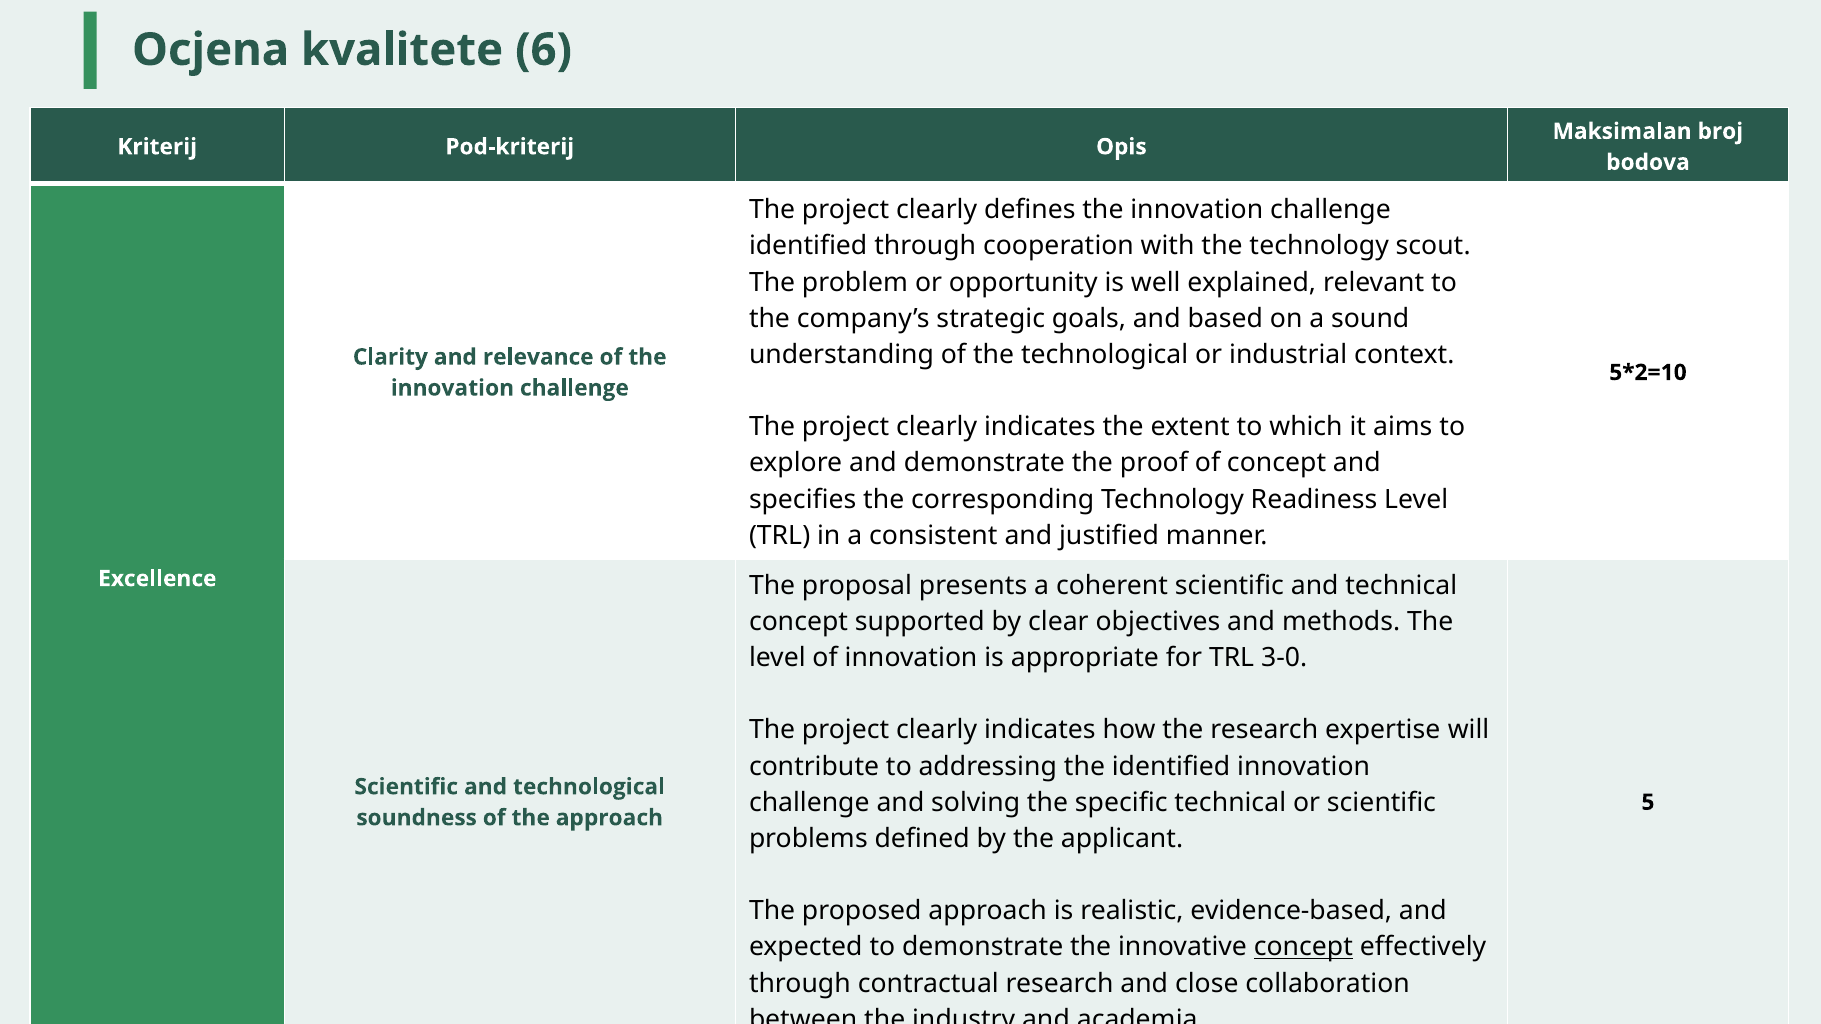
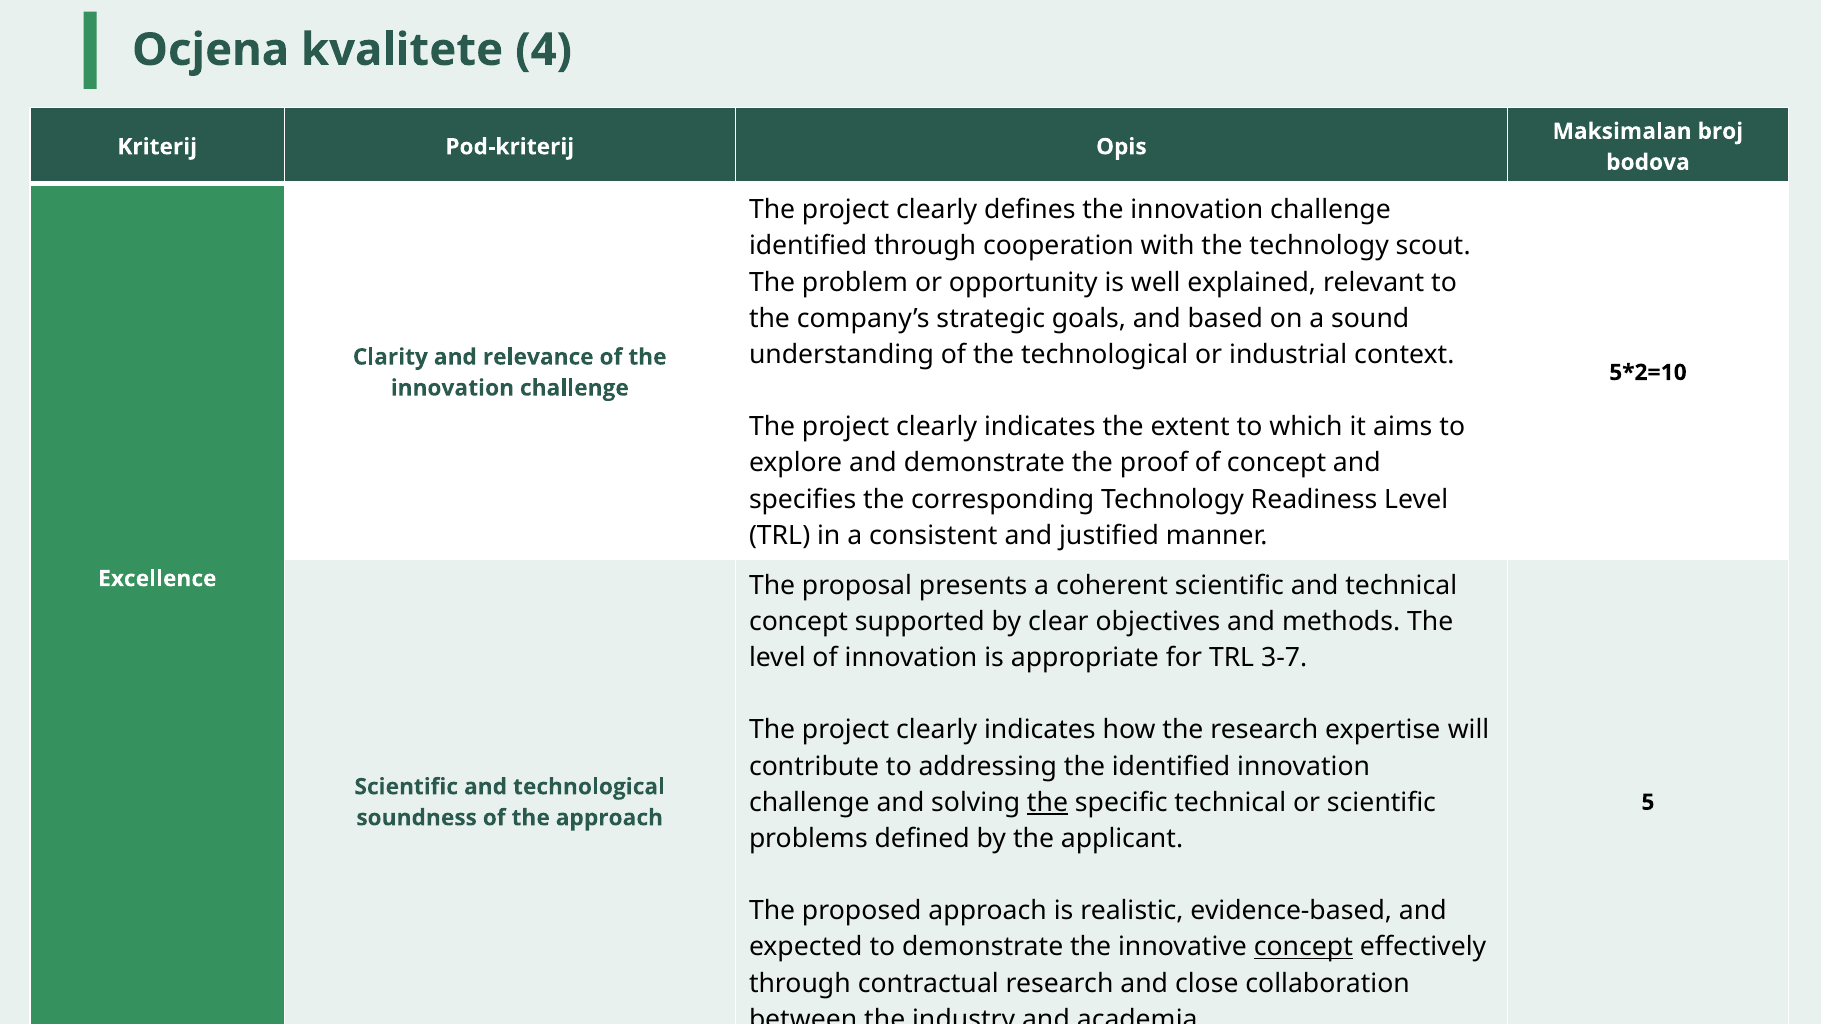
6: 6 -> 4
3-0: 3-0 -> 3-7
the at (1048, 803) underline: none -> present
